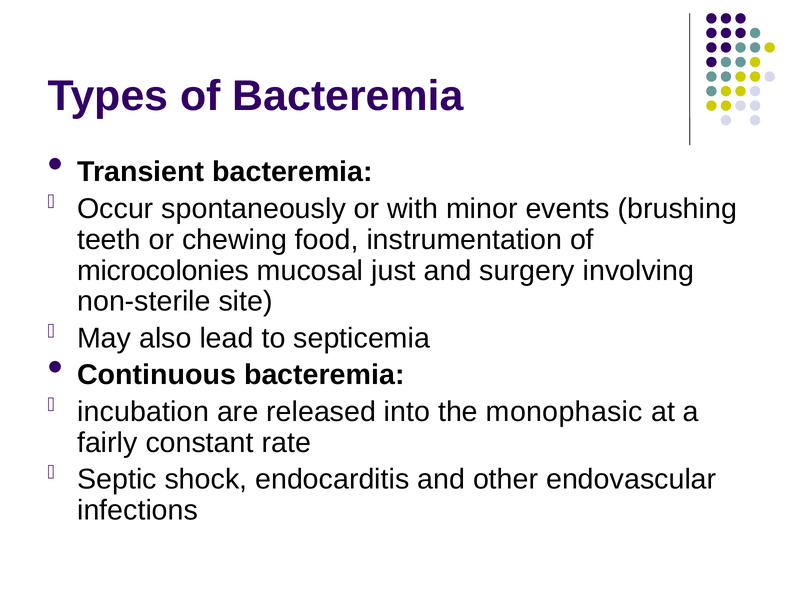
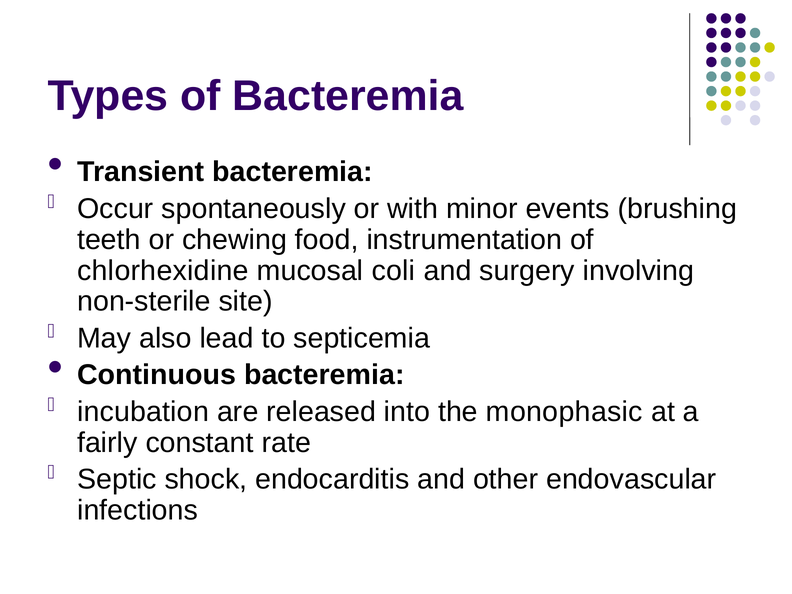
microcolonies: microcolonies -> chlorhexidine
just: just -> coli
